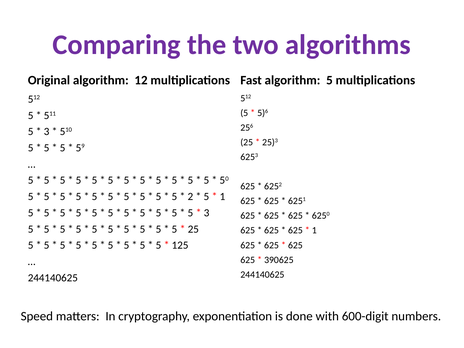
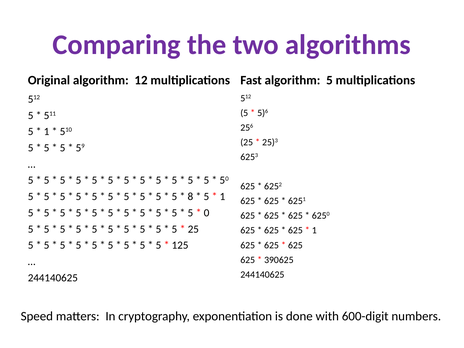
3 at (47, 132): 3 -> 1
2: 2 -> 8
3 at (207, 213): 3 -> 0
